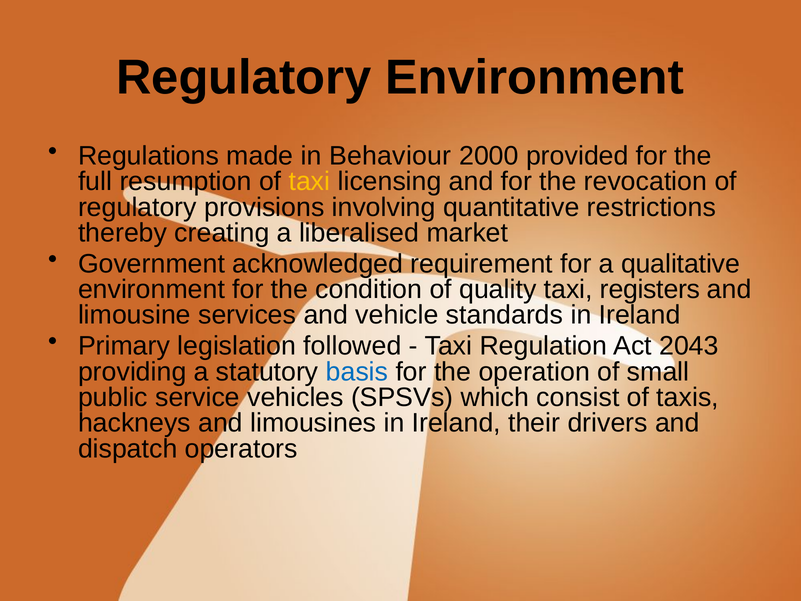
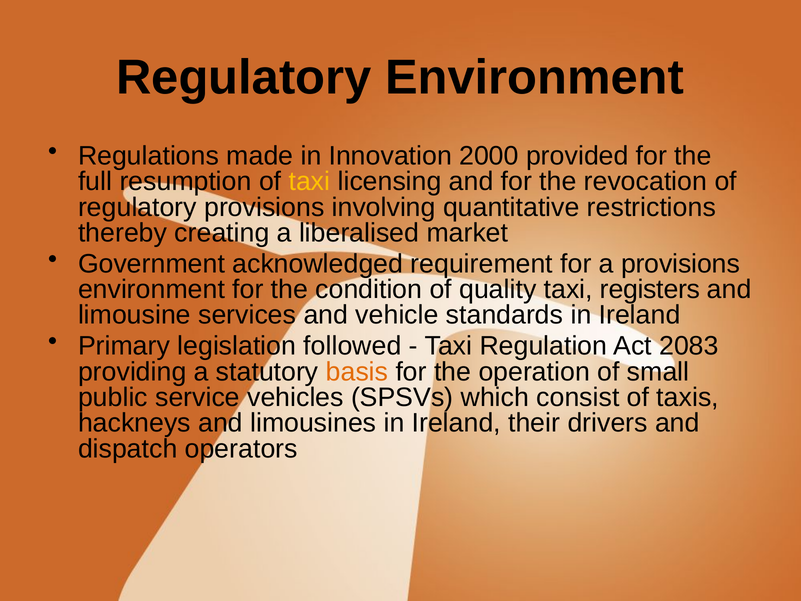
Behaviour: Behaviour -> Innovation
a qualitative: qualitative -> provisions
2043: 2043 -> 2083
basis colour: blue -> orange
